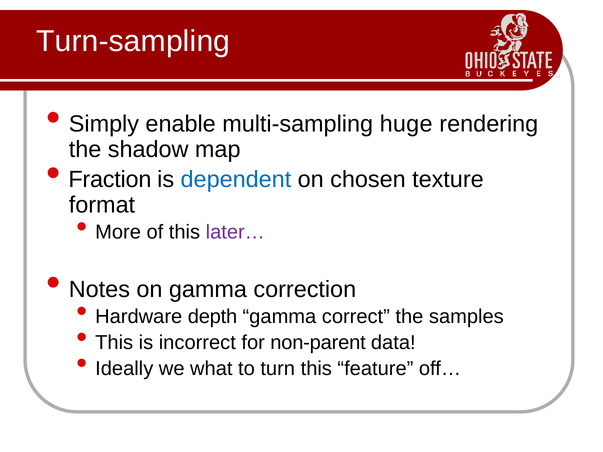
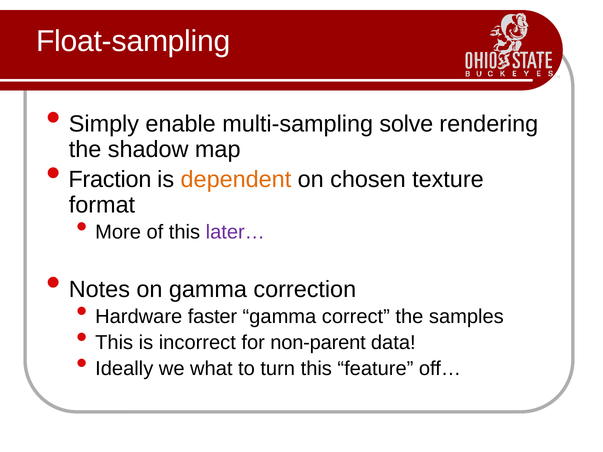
Turn-sampling: Turn-sampling -> Float-sampling
huge: huge -> solve
dependent colour: blue -> orange
depth: depth -> faster
